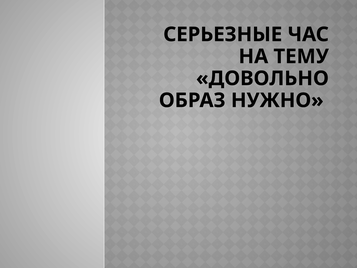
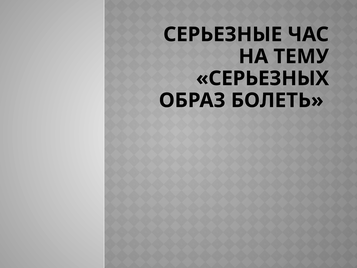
ДОВОЛЬНО: ДОВОЛЬНО -> СЕРЬЕЗНЫХ
НУЖНО: НУЖНО -> БОЛЕТЬ
